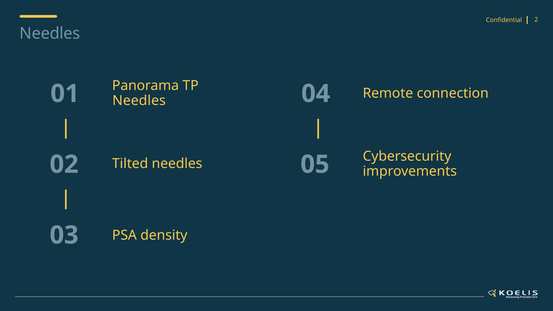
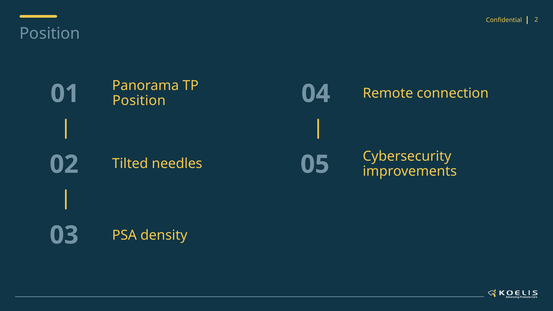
Needles at (50, 34): Needles -> Position
Needles at (139, 101): Needles -> Position
